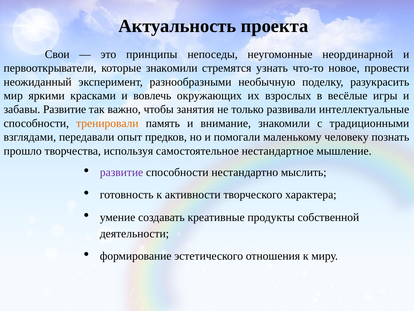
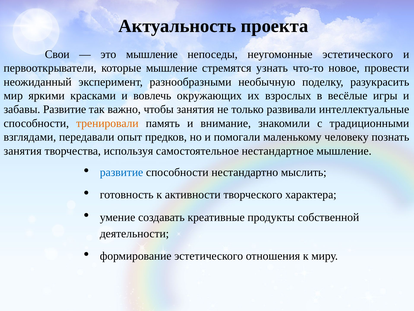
это принципы: принципы -> мышление
неугомонные неординарной: неординарной -> эстетического
которые знакомили: знакомили -> мышление
прошло at (23, 151): прошло -> занятия
развитие at (122, 172) colour: purple -> blue
